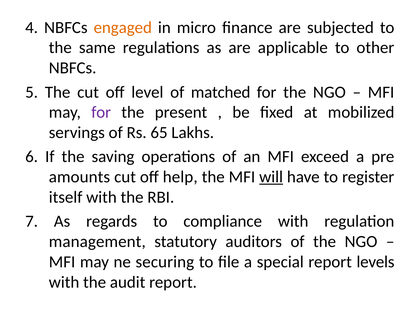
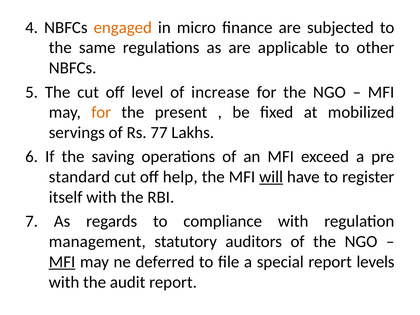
matched: matched -> increase
for at (101, 112) colour: purple -> orange
65: 65 -> 77
amounts: amounts -> standard
MFI at (62, 262) underline: none -> present
securing: securing -> deferred
